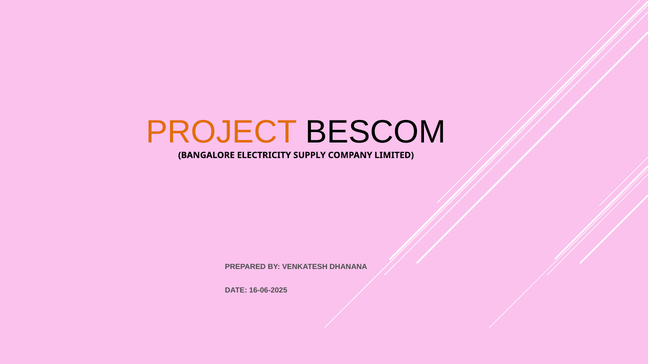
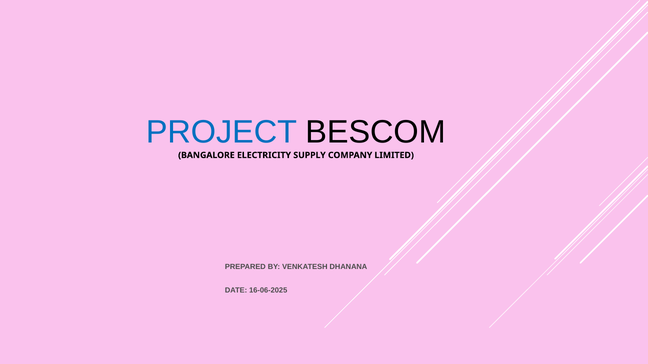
PROJECT colour: orange -> blue
